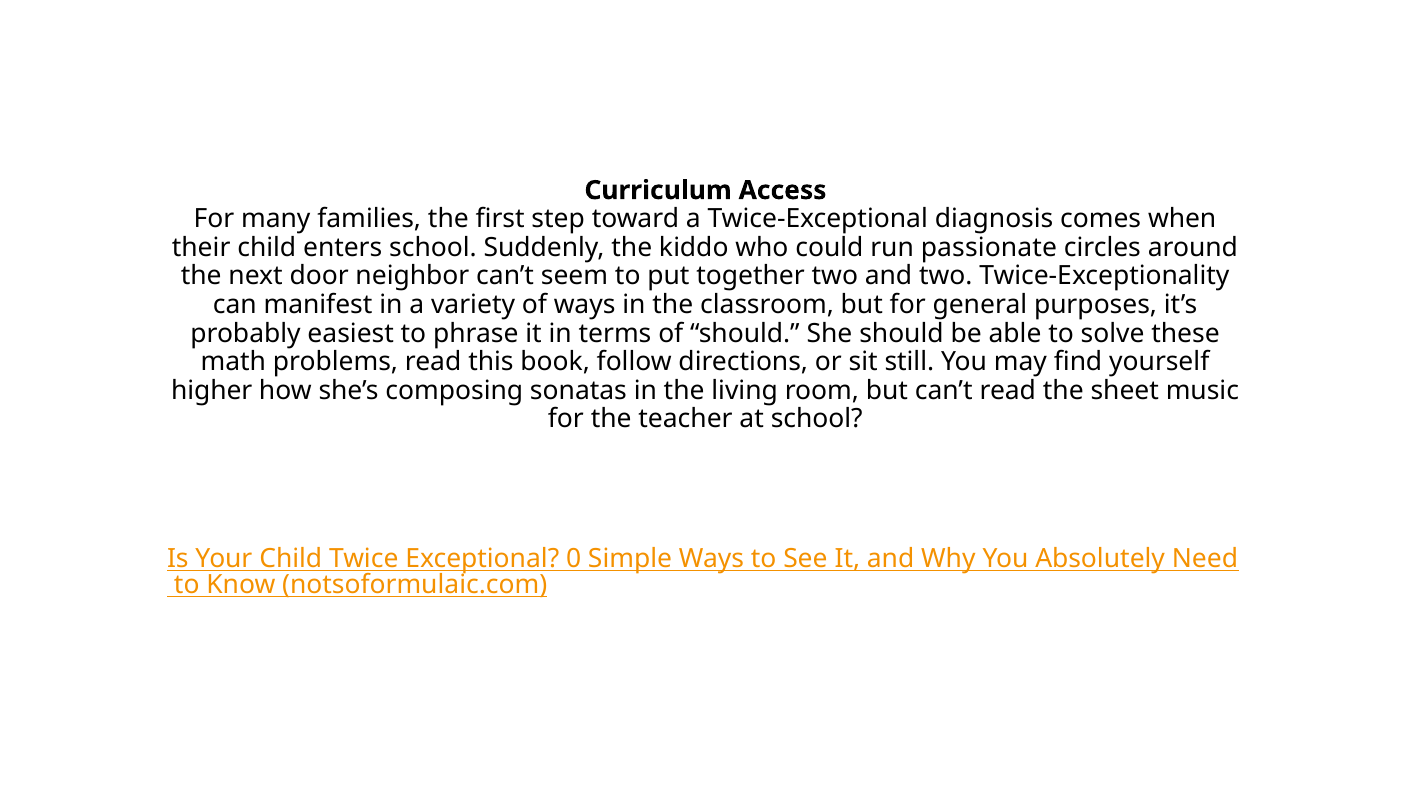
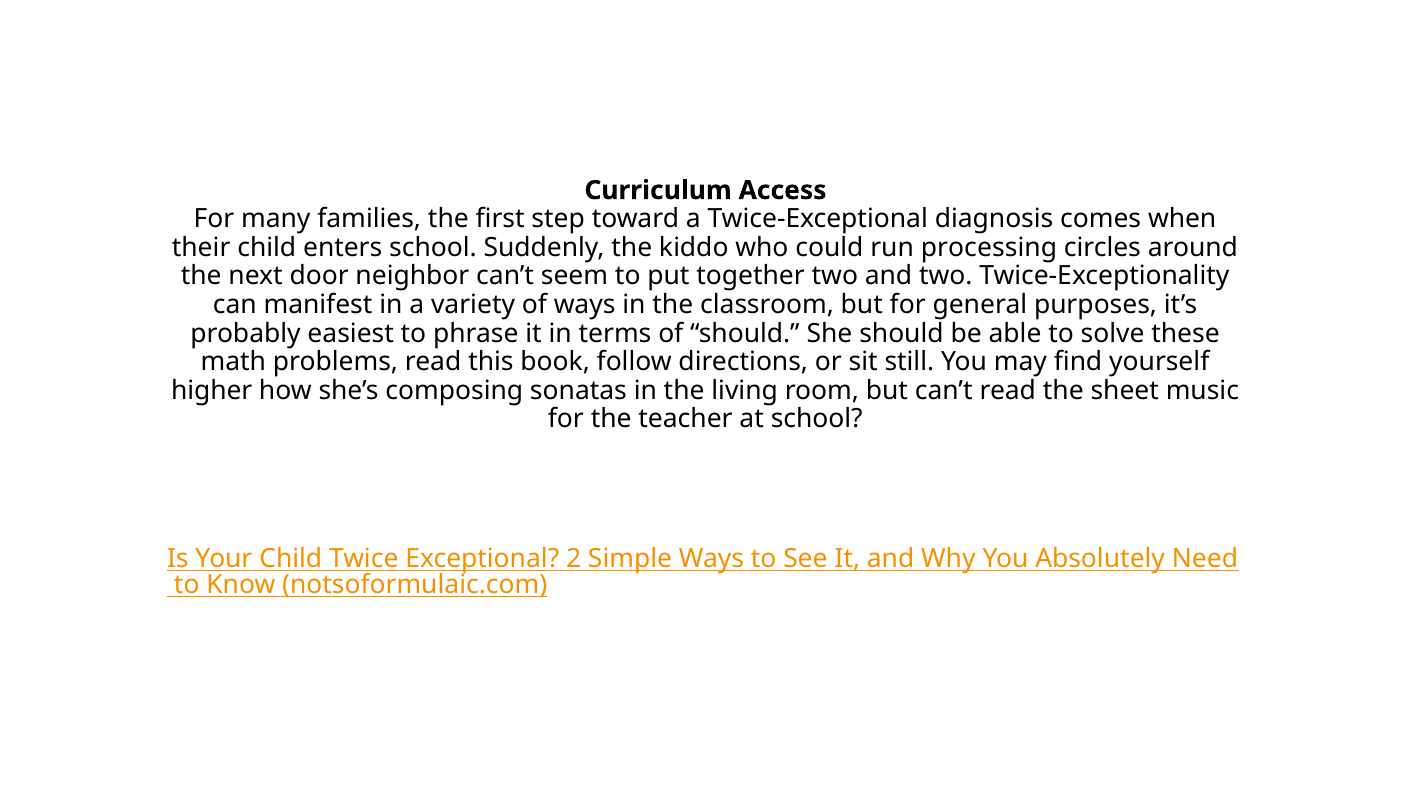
passionate: passionate -> processing
0: 0 -> 2
